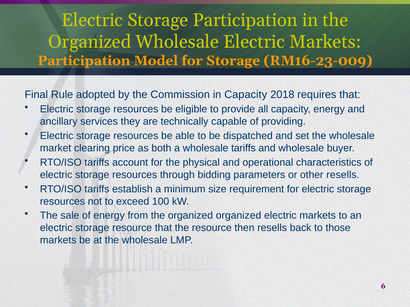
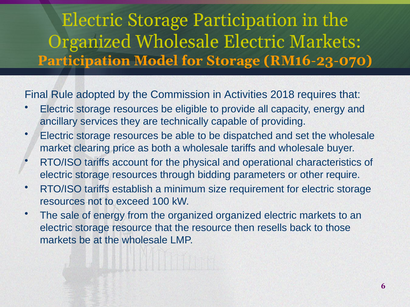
RM16-23-009: RM16-23-009 -> RM16-23-070
in Capacity: Capacity -> Activities
other resells: resells -> require
